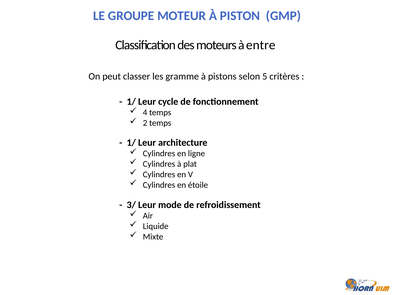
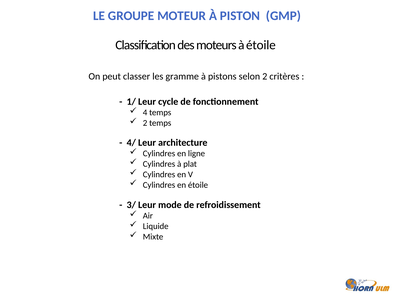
à entre: entre -> étoile
selon 5: 5 -> 2
1/ at (131, 142): 1/ -> 4/
